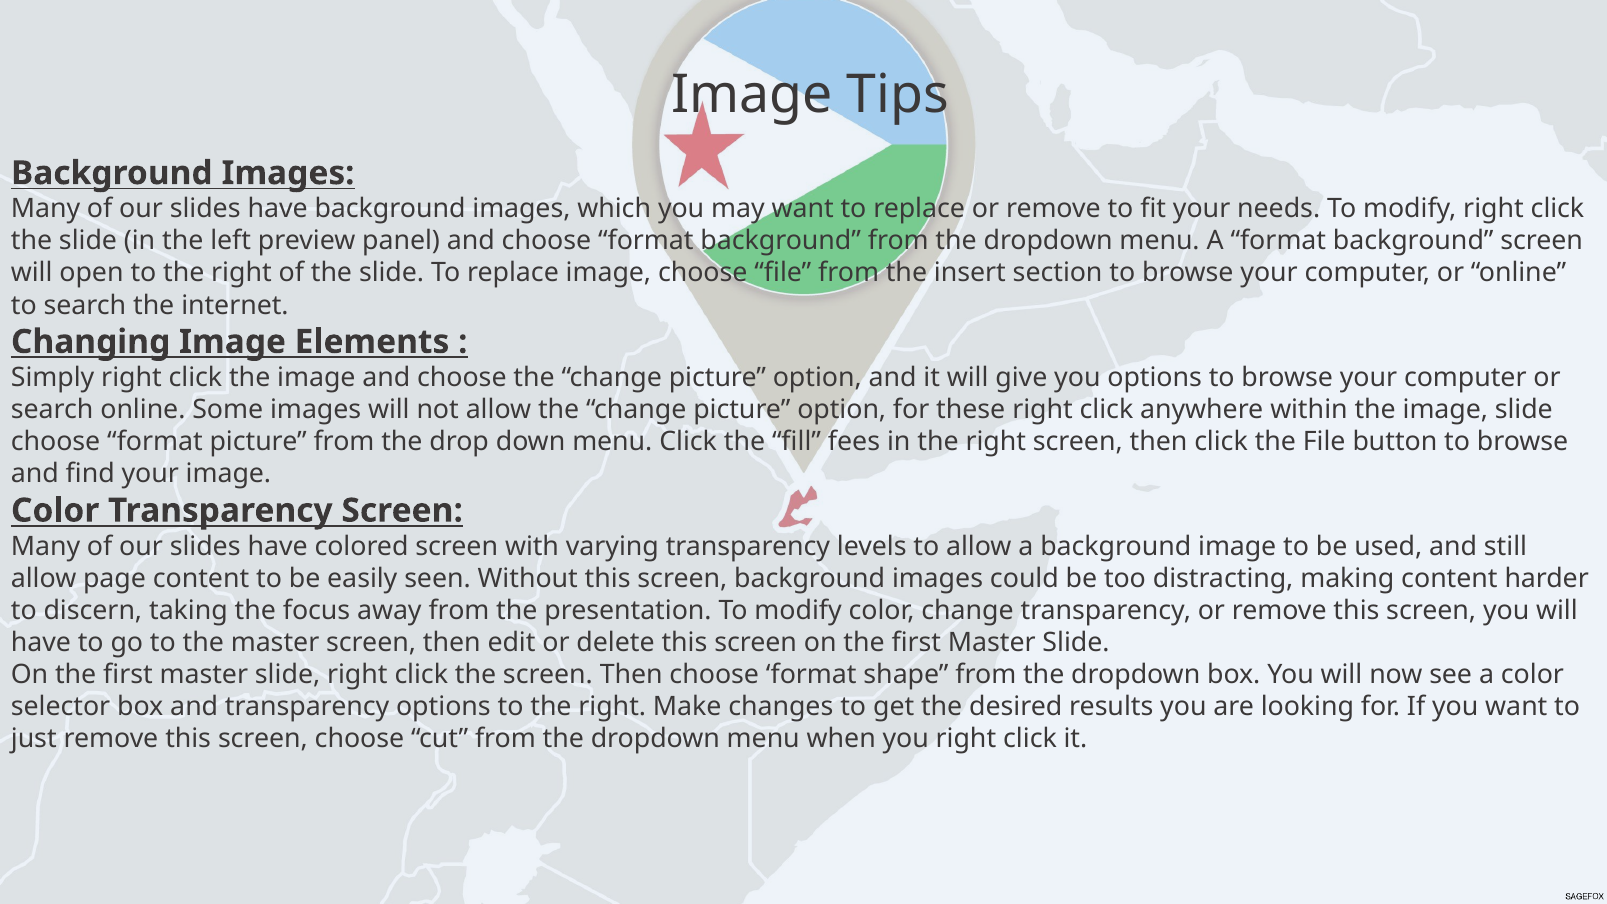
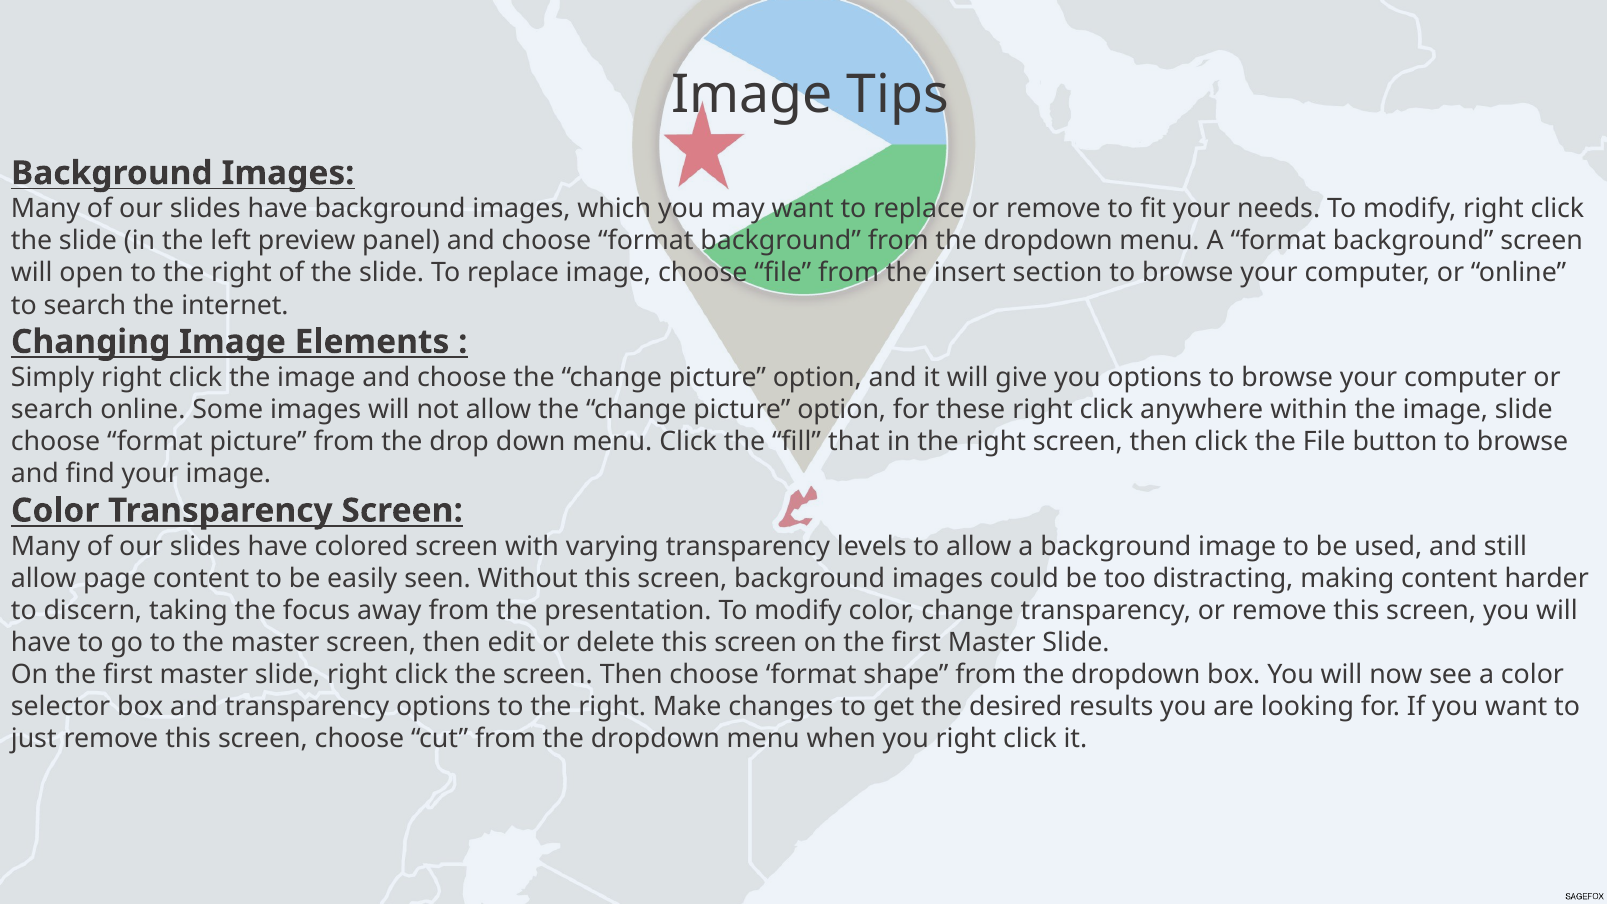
fees: fees -> that
